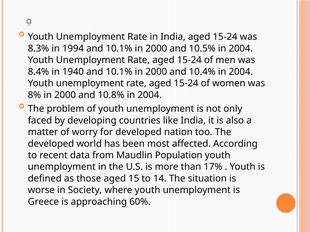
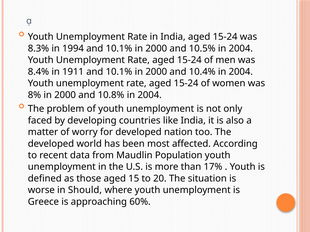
1940: 1940 -> 1911
14: 14 -> 20
Society: Society -> Should
